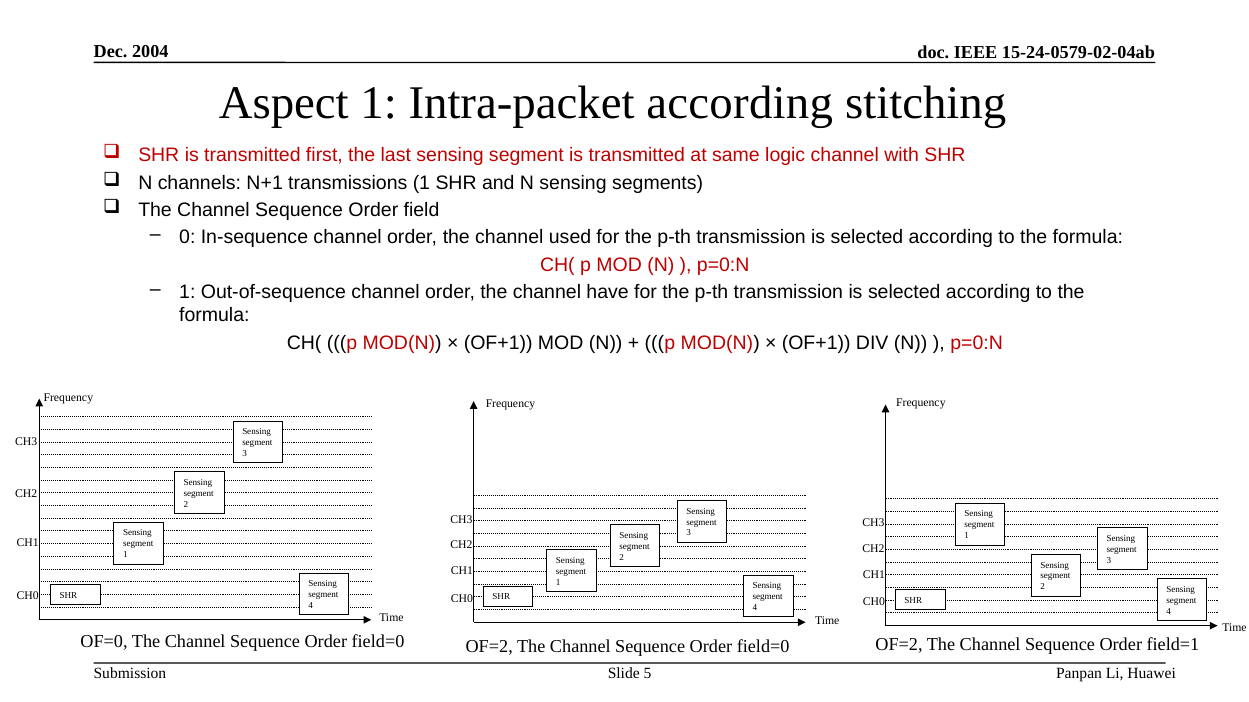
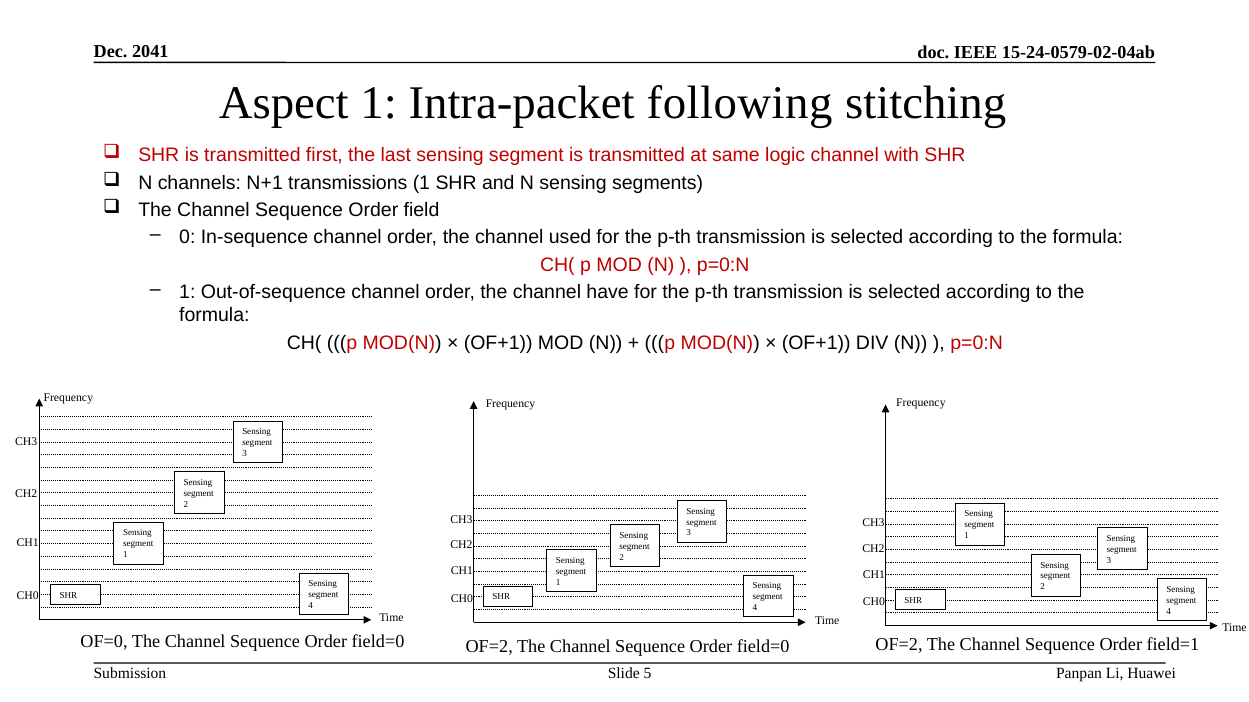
2004: 2004 -> 2041
Intra-packet according: according -> following
